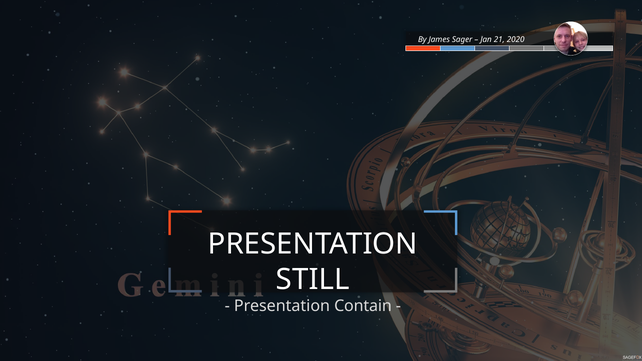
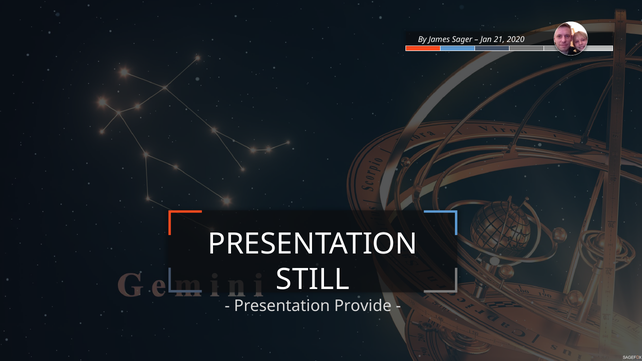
Contain: Contain -> Provide
